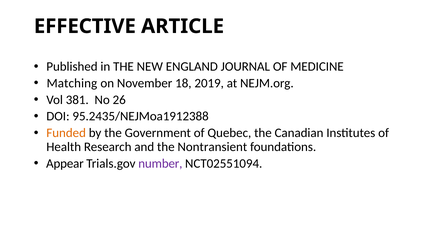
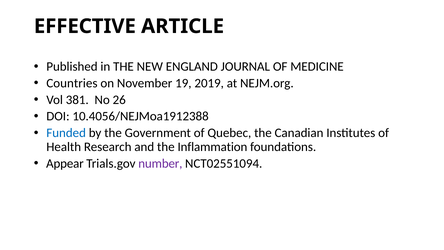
Matching: Matching -> Countries
18: 18 -> 19
95.2435/NEJMoa1912388: 95.2435/NEJMoa1912388 -> 10.4056/NEJMoa1912388
Funded colour: orange -> blue
Nontransient: Nontransient -> Inflammation
